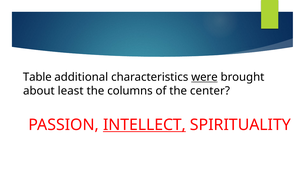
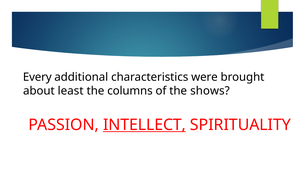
Table: Table -> Every
were underline: present -> none
center: center -> shows
